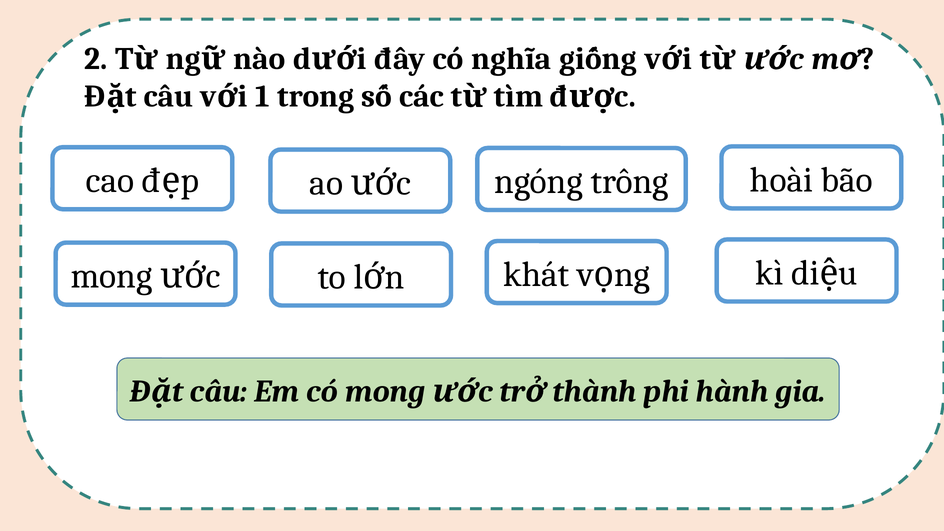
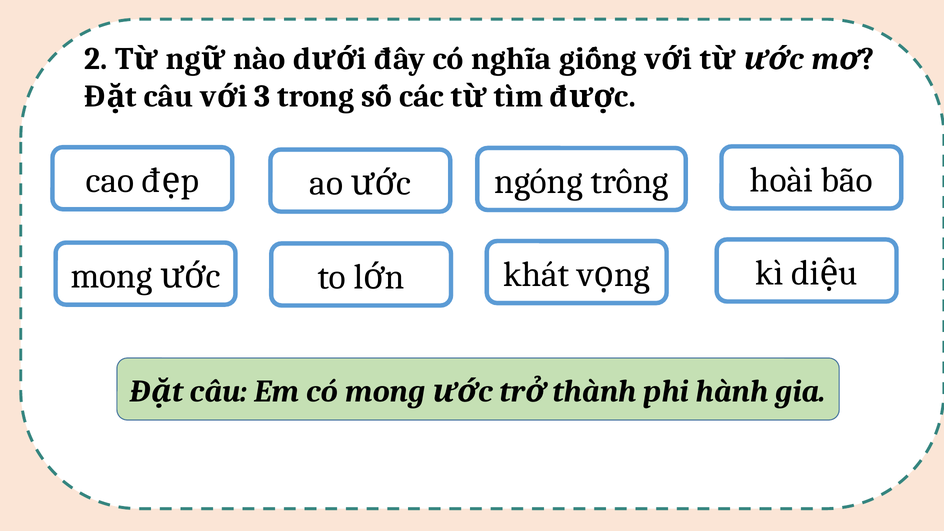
1: 1 -> 3
